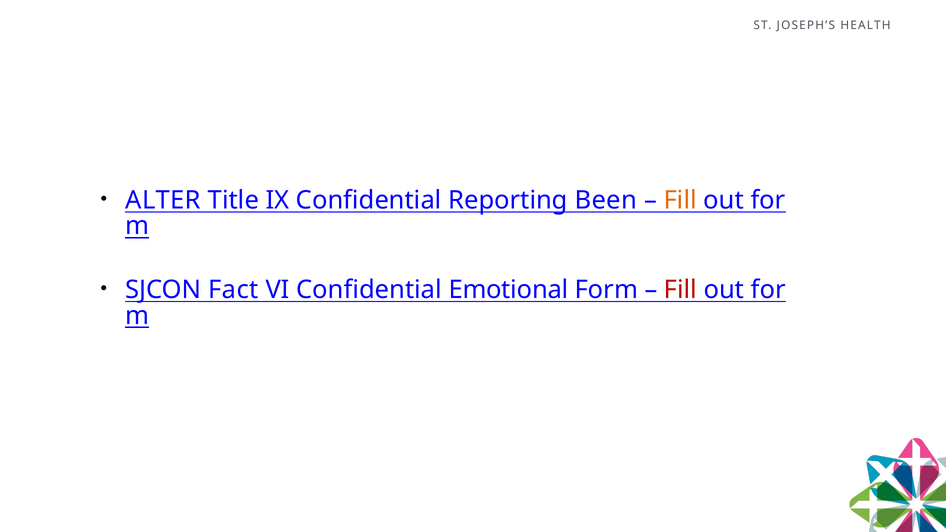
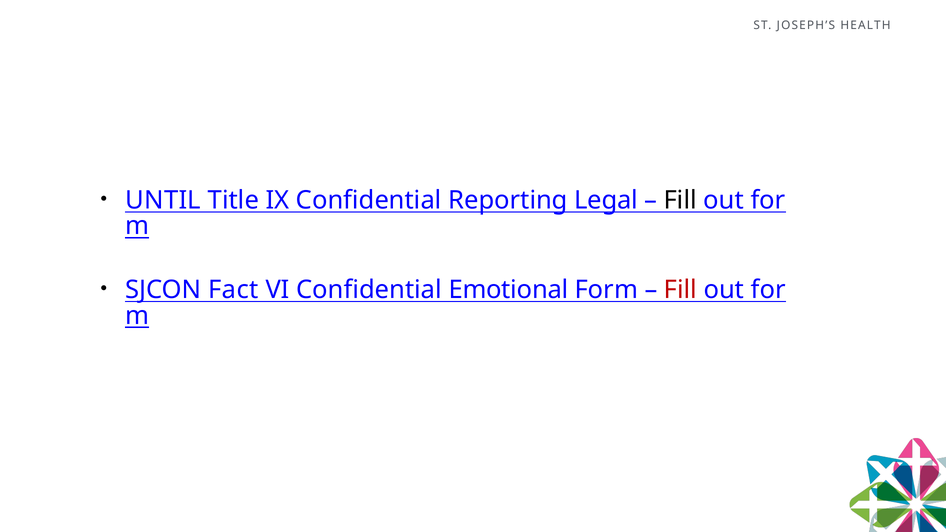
ALTER: ALTER -> UNTIL
Been: Been -> Legal
Fill at (680, 200) colour: orange -> black
